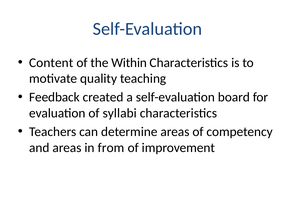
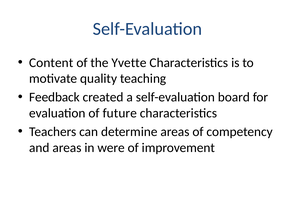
Within: Within -> Yvette
syllabi: syllabi -> future
from: from -> were
